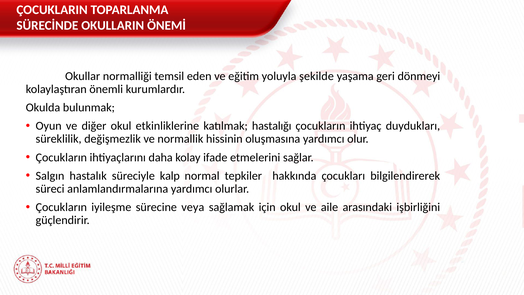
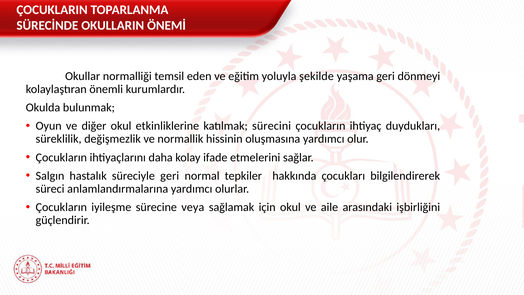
hastalığı: hastalığı -> sürecini
süreciyle kalp: kalp -> geri
